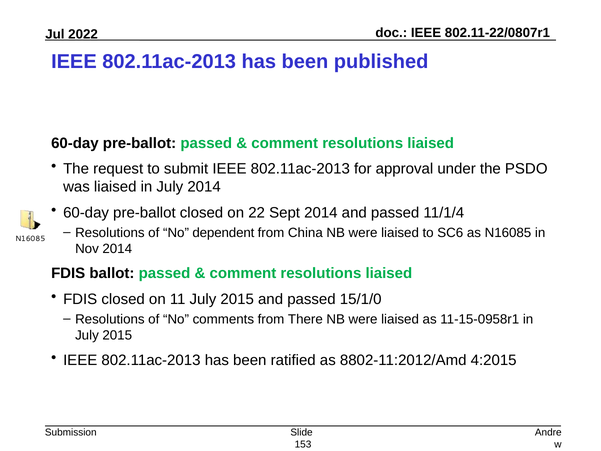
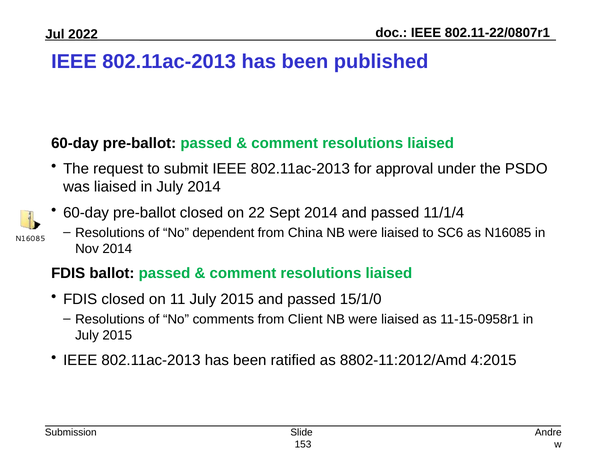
There: There -> Client
